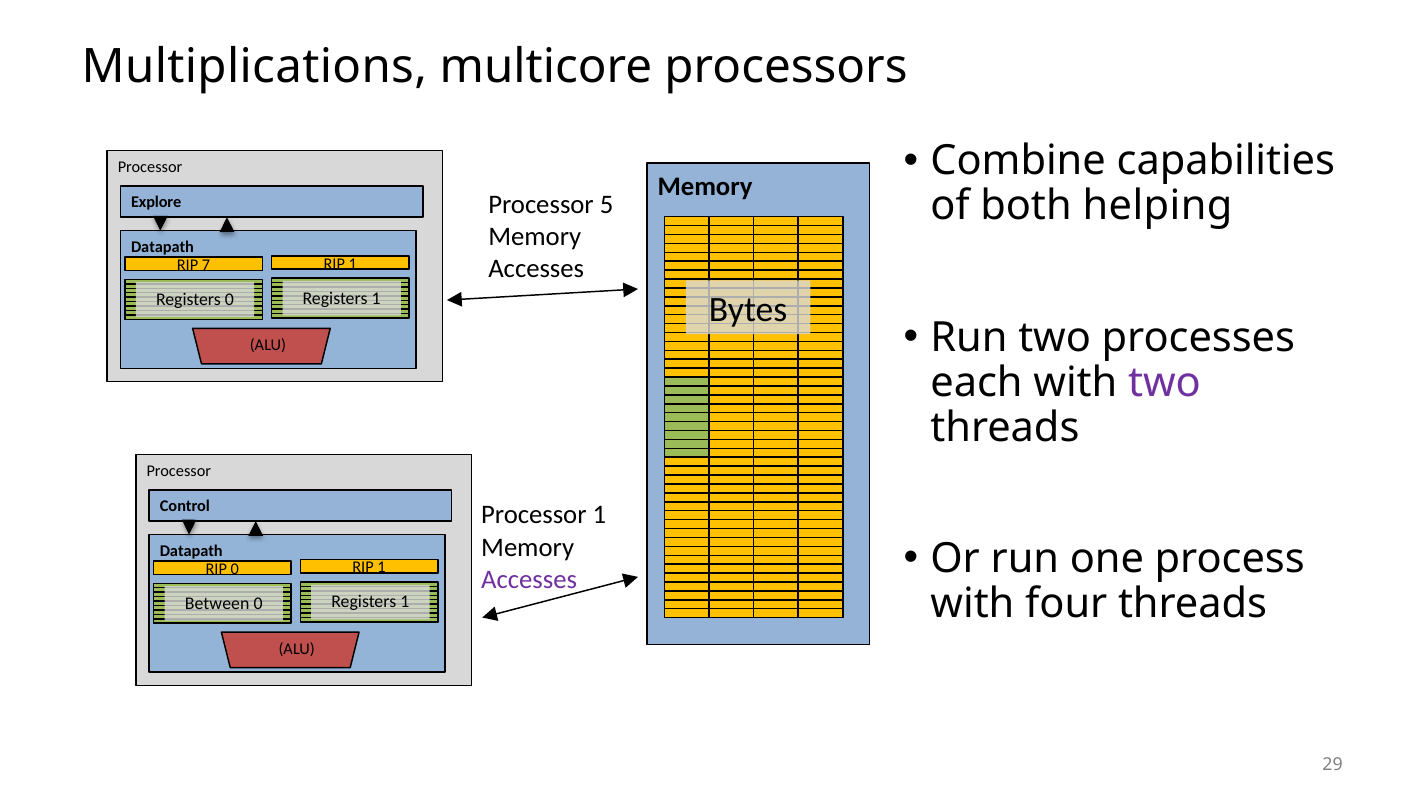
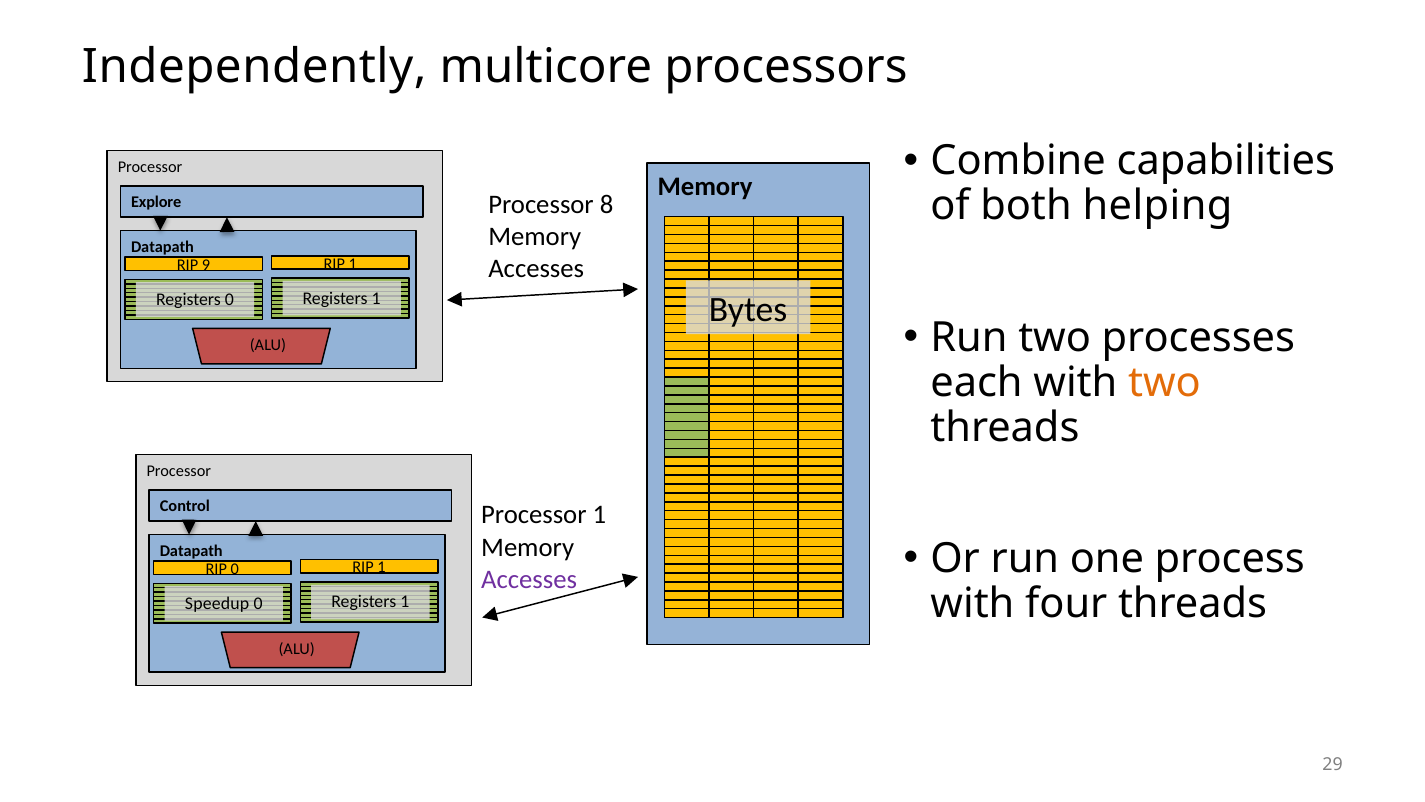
Multiplications: Multiplications -> Independently
5: 5 -> 8
7: 7 -> 9
two at (1165, 382) colour: purple -> orange
Between: Between -> Speedup
